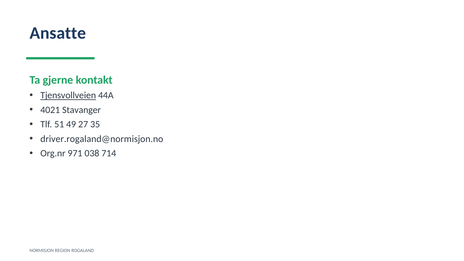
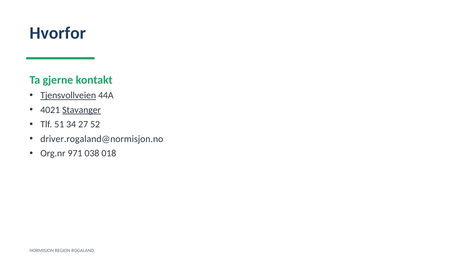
Ansatte: Ansatte -> Hvorfor
Stavanger underline: none -> present
49: 49 -> 34
35: 35 -> 52
714: 714 -> 018
